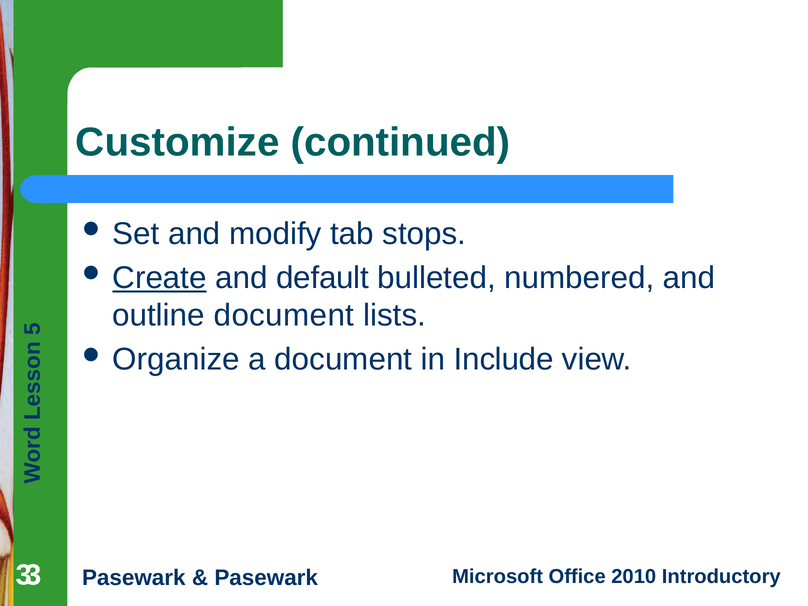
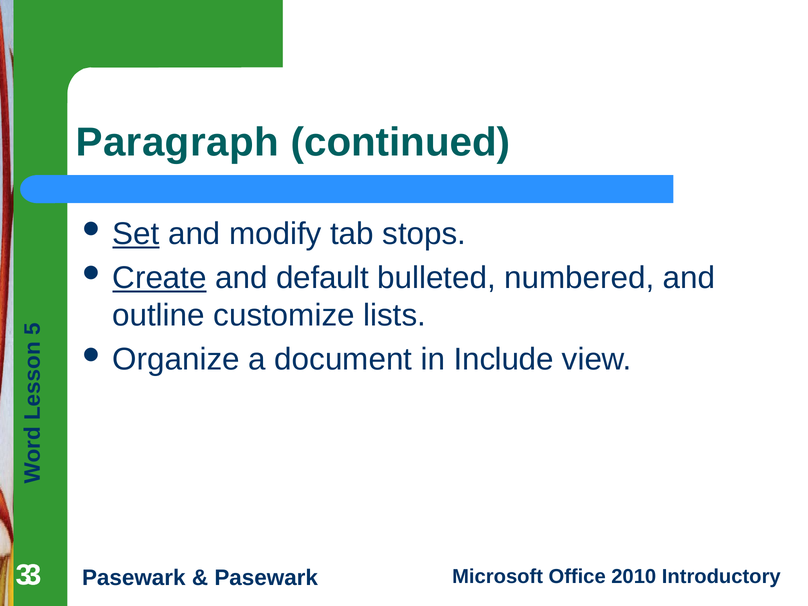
Customize: Customize -> Paragraph
Set underline: none -> present
outline document: document -> customize
